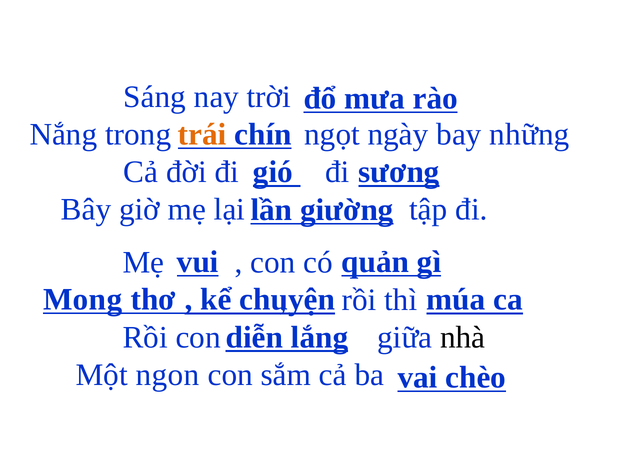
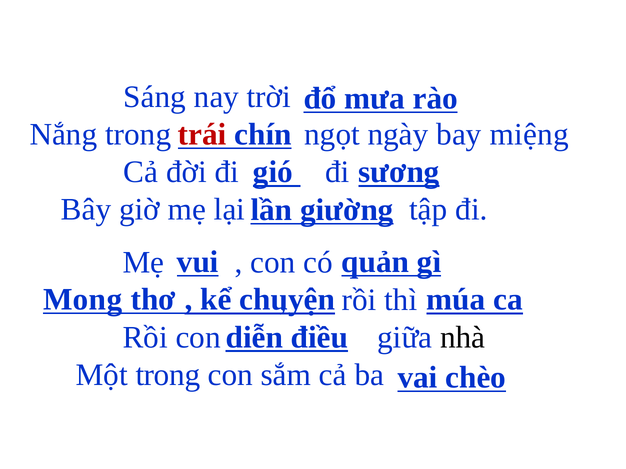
trái colour: orange -> red
những: những -> miệng
lắng: lắng -> điều
Một ngon: ngon -> trong
